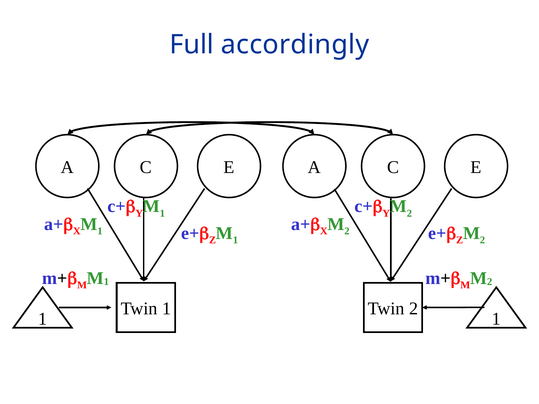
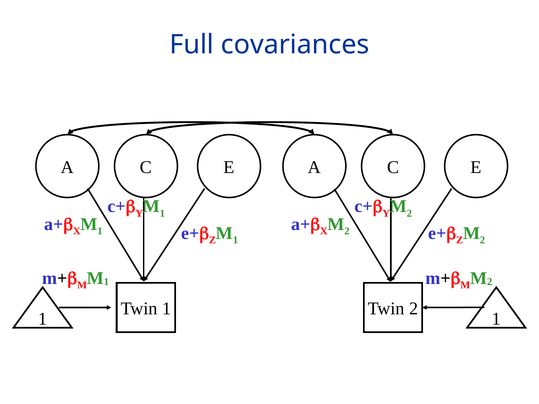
accordingly: accordingly -> covariances
